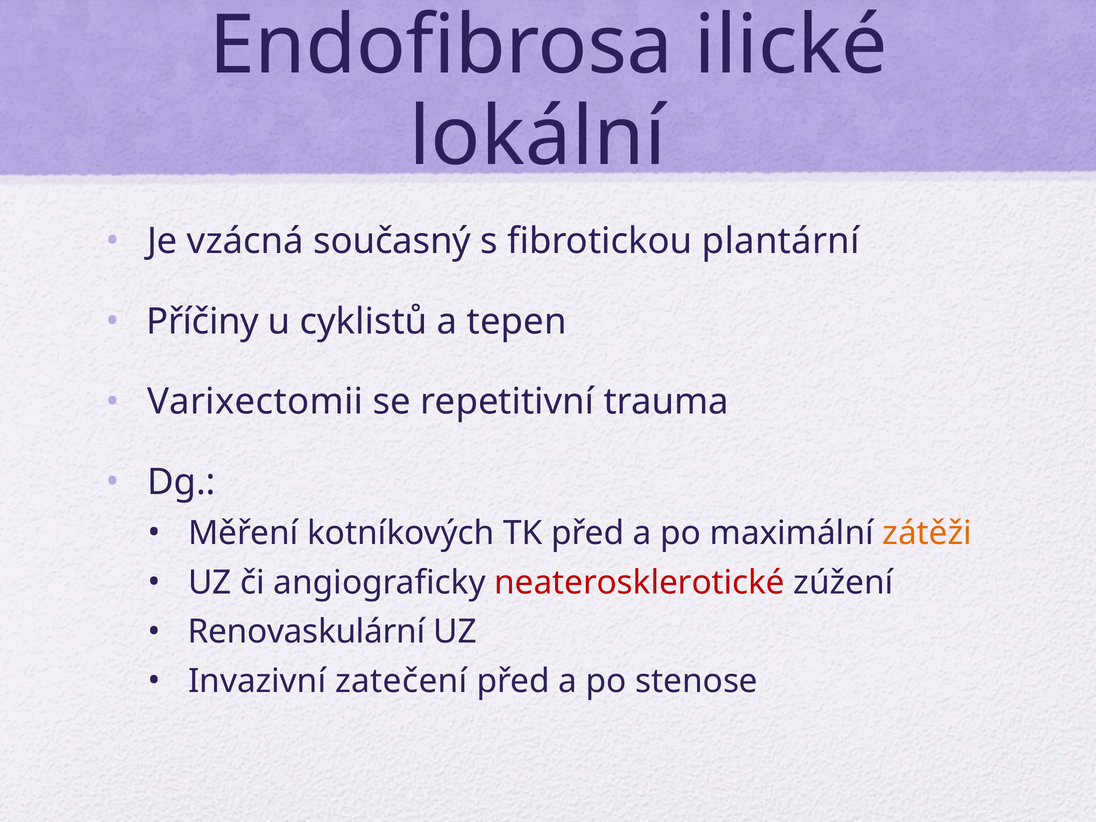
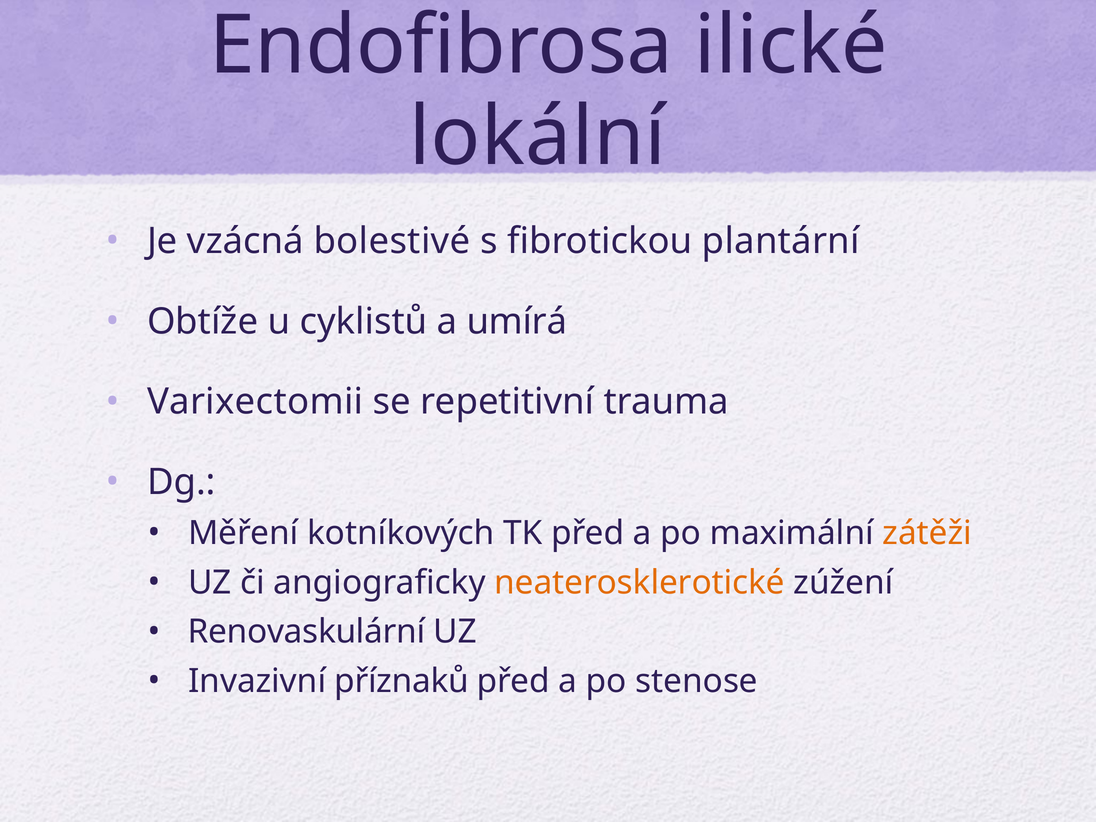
současný: současný -> bolestivé
Příčiny: Příčiny -> Obtíže
tepen: tepen -> umírá
neaterosklerotické colour: red -> orange
zatečení: zatečení -> příznaků
